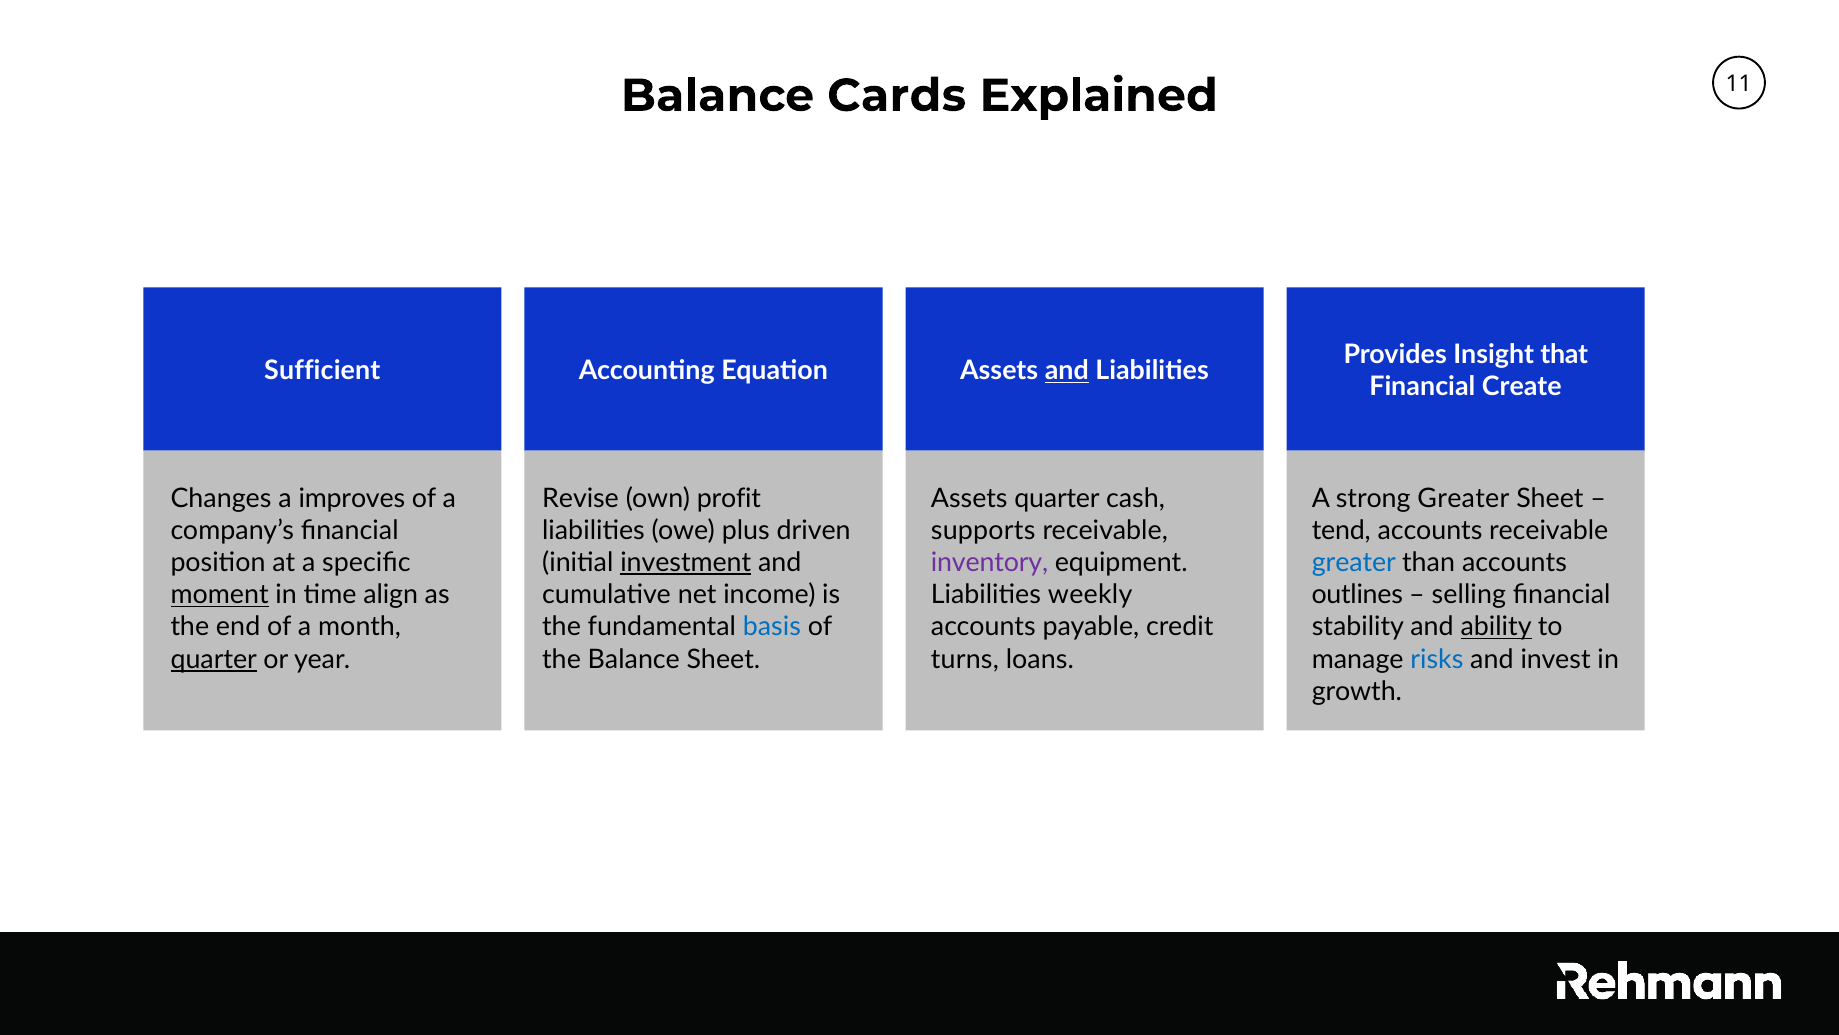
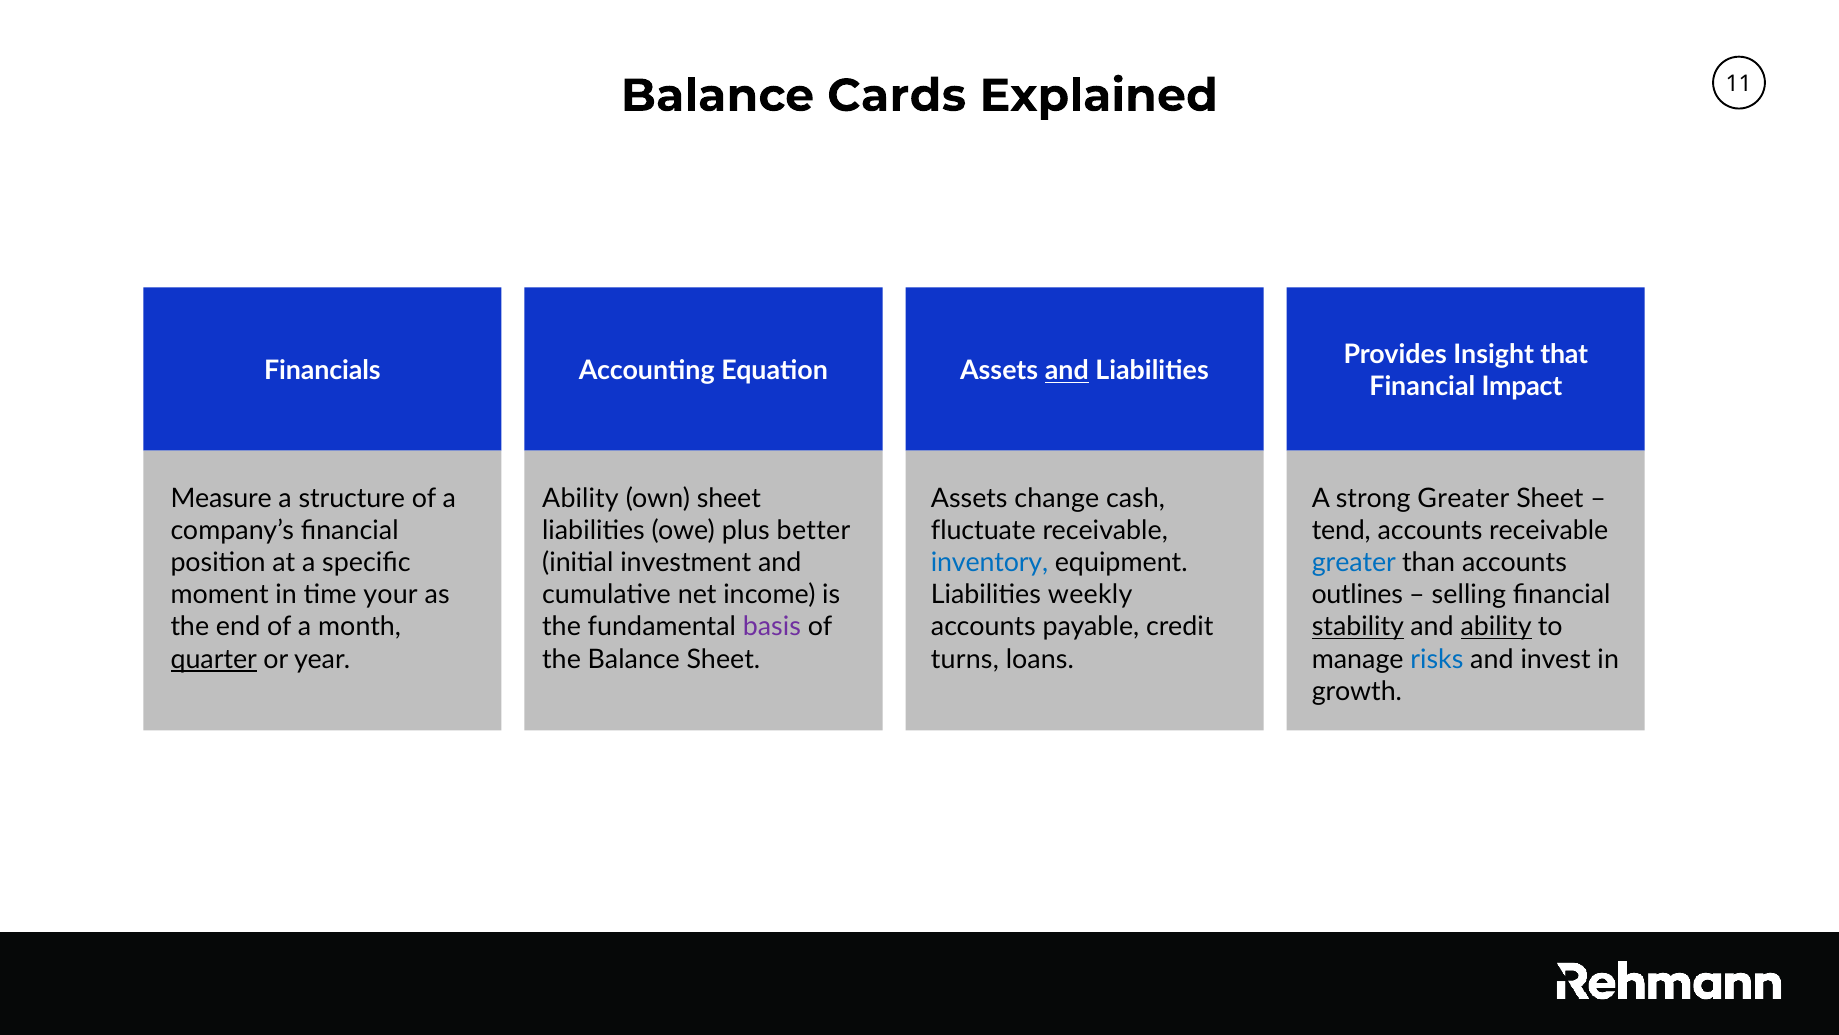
Sufficient: Sufficient -> Financials
Create: Create -> Impact
Changes: Changes -> Measure
improves: improves -> structure
Revise at (581, 498): Revise -> Ability
own profit: profit -> sheet
Assets quarter: quarter -> change
driven: driven -> better
supports: supports -> fluctuate
investment underline: present -> none
inventory colour: purple -> blue
moment underline: present -> none
align: align -> your
basis colour: blue -> purple
stability underline: none -> present
